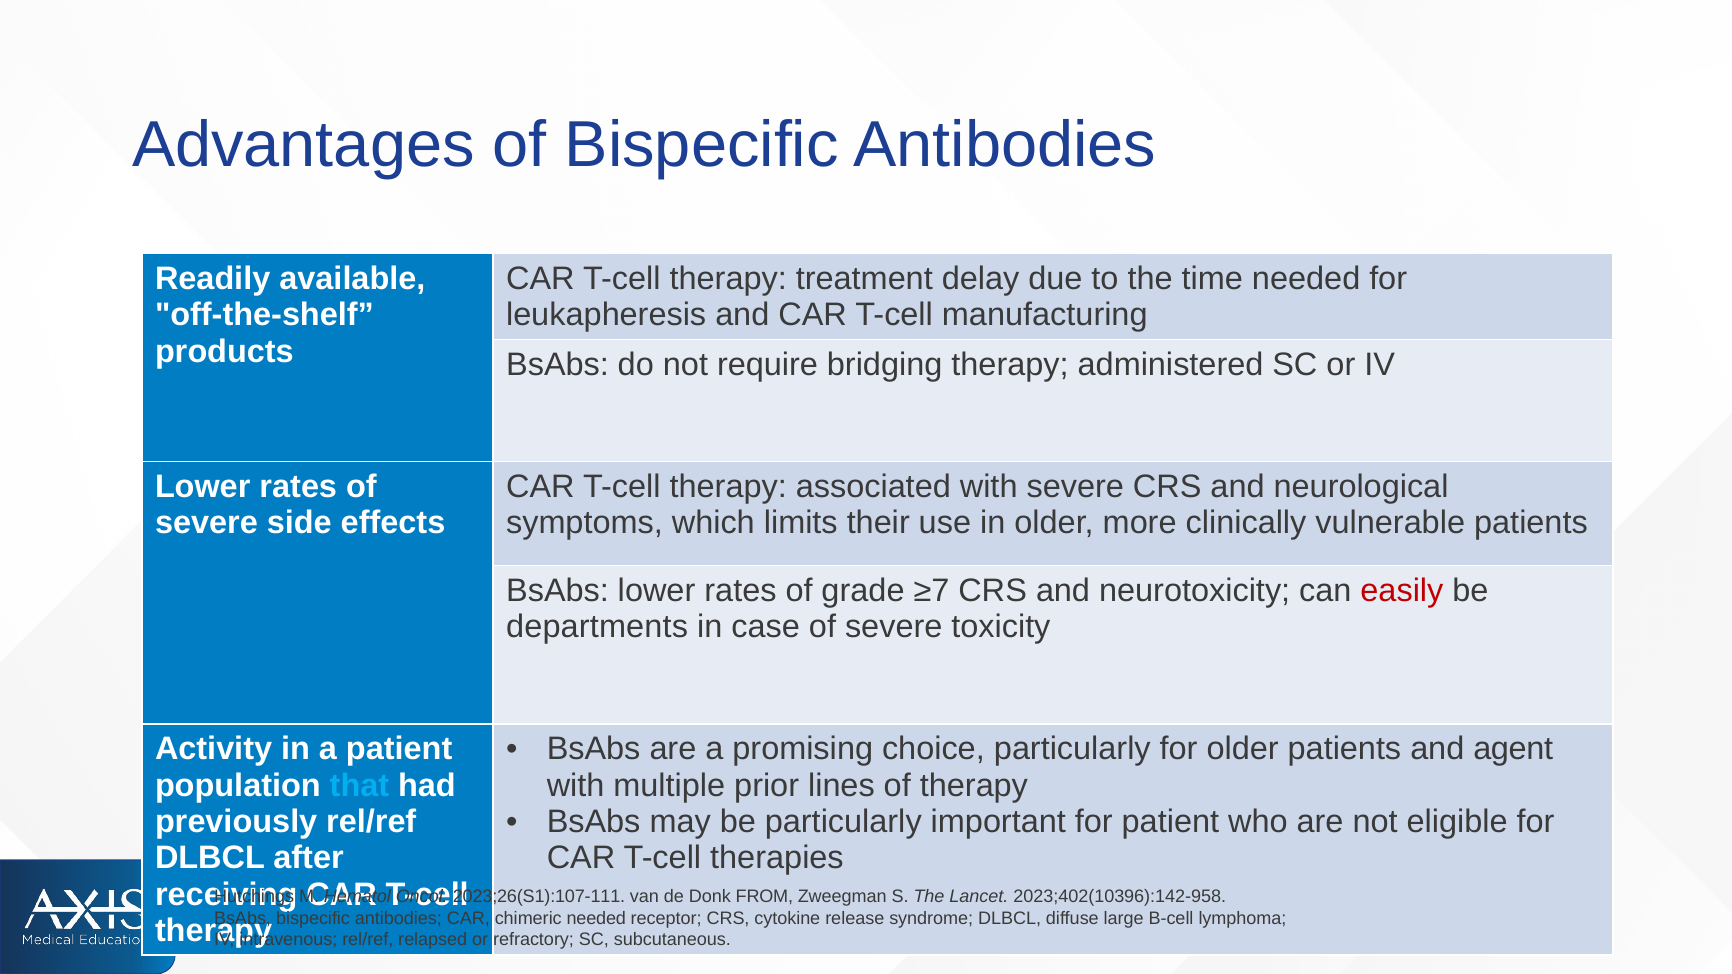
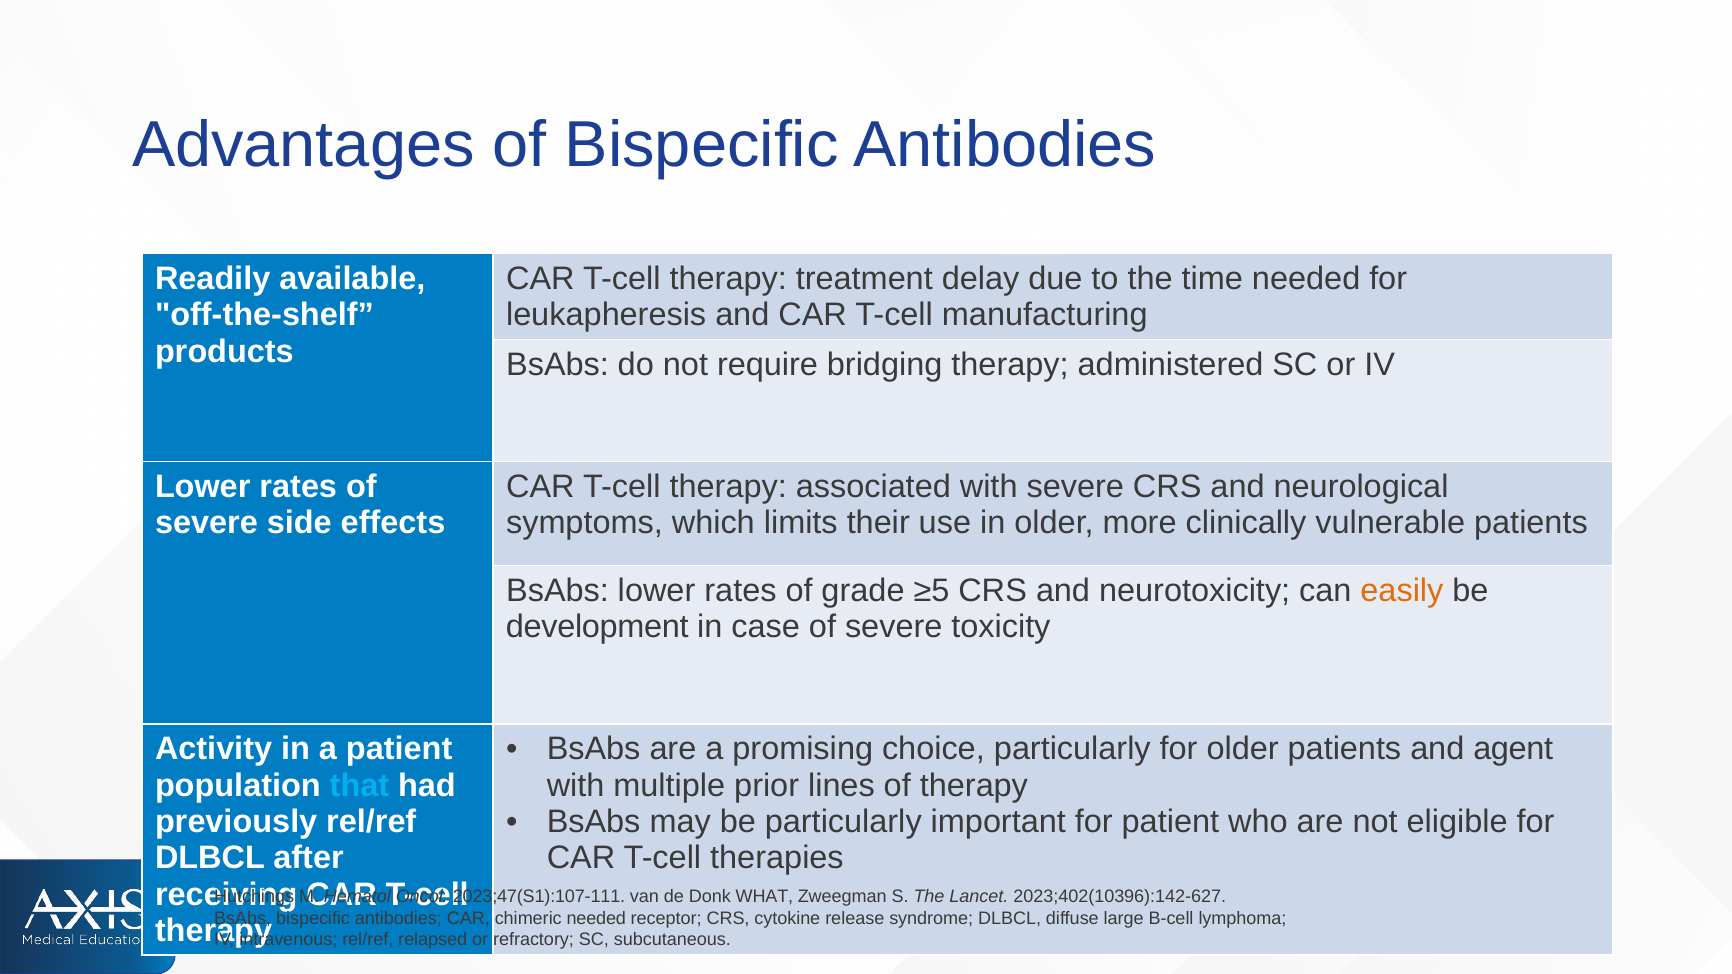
≥7: ≥7 -> ≥5
easily colour: red -> orange
departments: departments -> development
2023;26(S1):107-111: 2023;26(S1):107-111 -> 2023;47(S1):107-111
FROM: FROM -> WHAT
2023;402(10396):142-958: 2023;402(10396):142-958 -> 2023;402(10396):142-627
